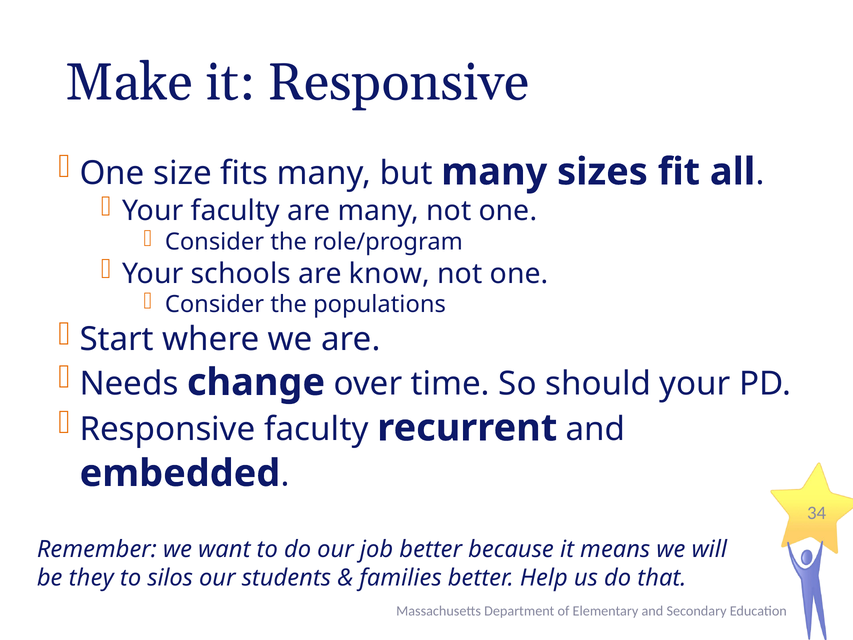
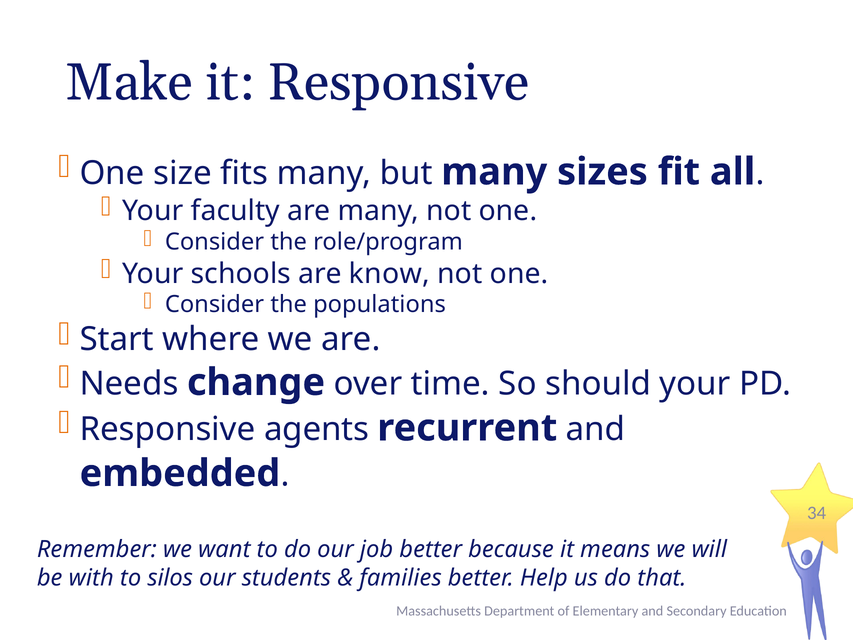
Responsive faculty: faculty -> agents
they: they -> with
